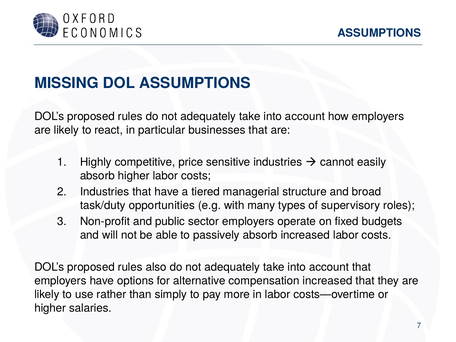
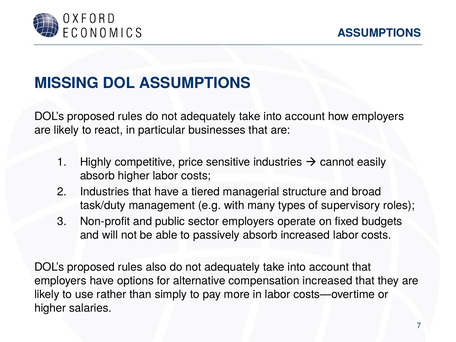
opportunities: opportunities -> management
